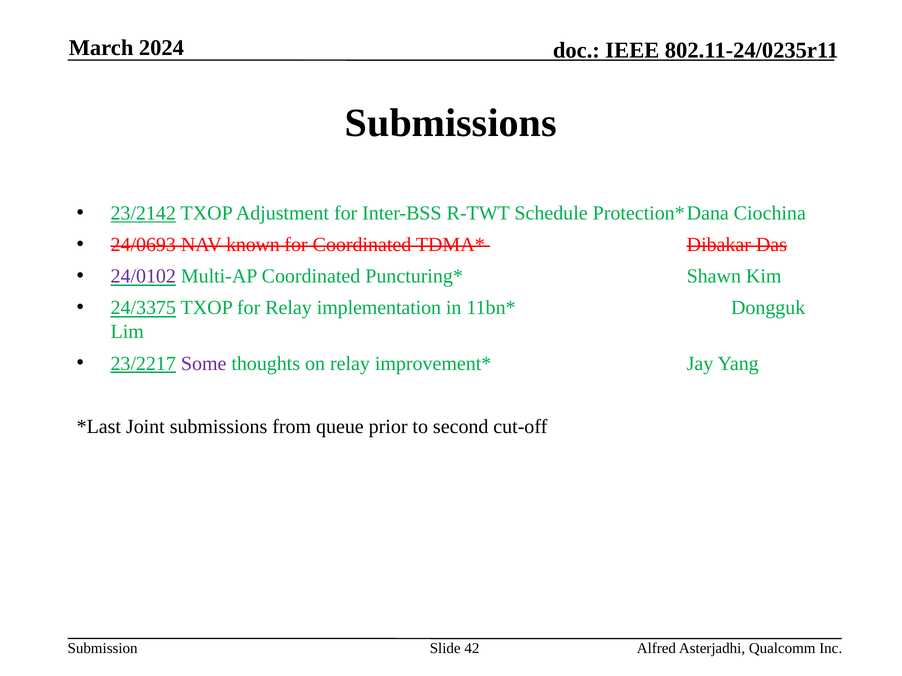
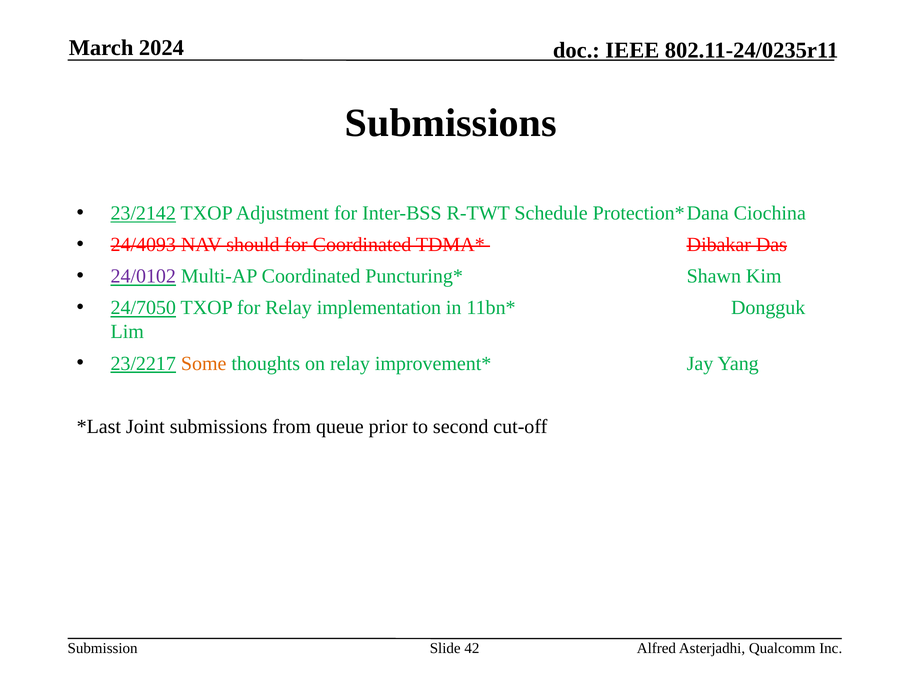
24/0693: 24/0693 -> 24/4093
known: known -> should
24/3375: 24/3375 -> 24/7050
Some colour: purple -> orange
